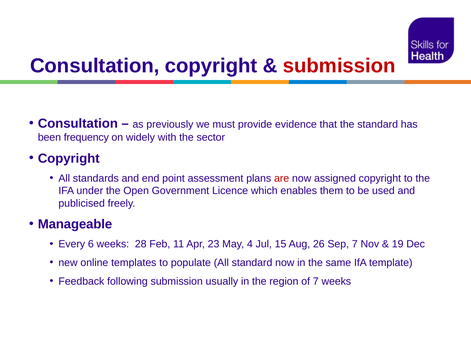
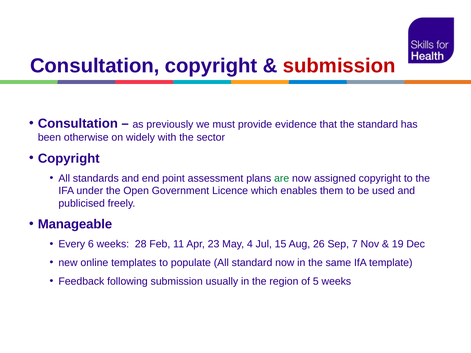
frequency: frequency -> otherwise
are colour: red -> green
of 7: 7 -> 5
